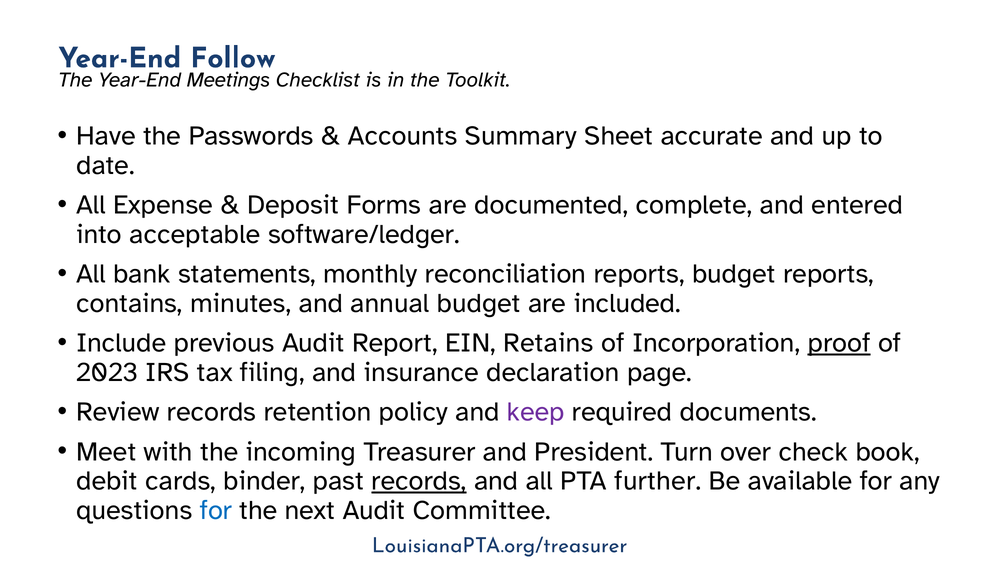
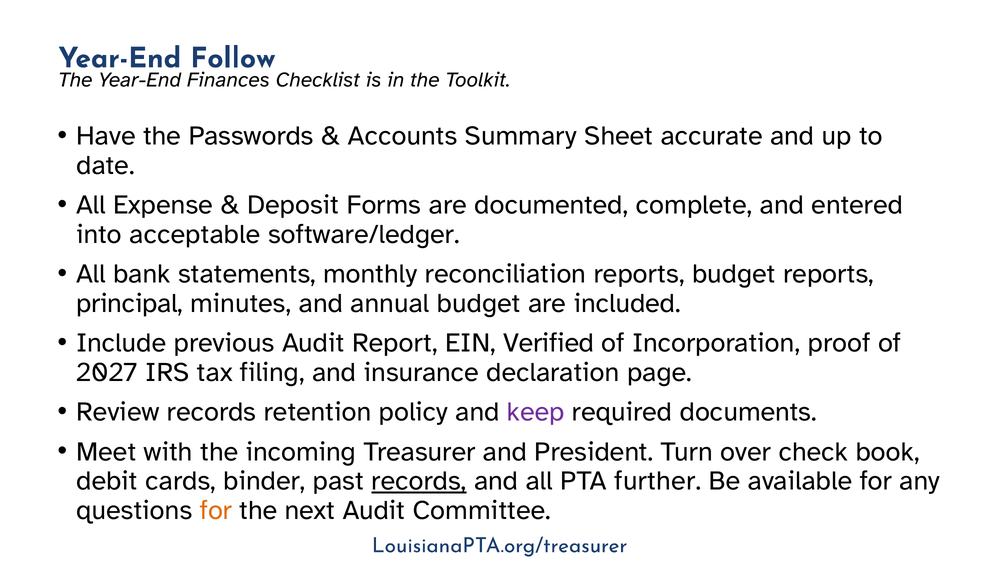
Meetings: Meetings -> Finances
contains: contains -> principal
Retains: Retains -> Verified
proof underline: present -> none
2023: 2023 -> 2027
for at (216, 510) colour: blue -> orange
